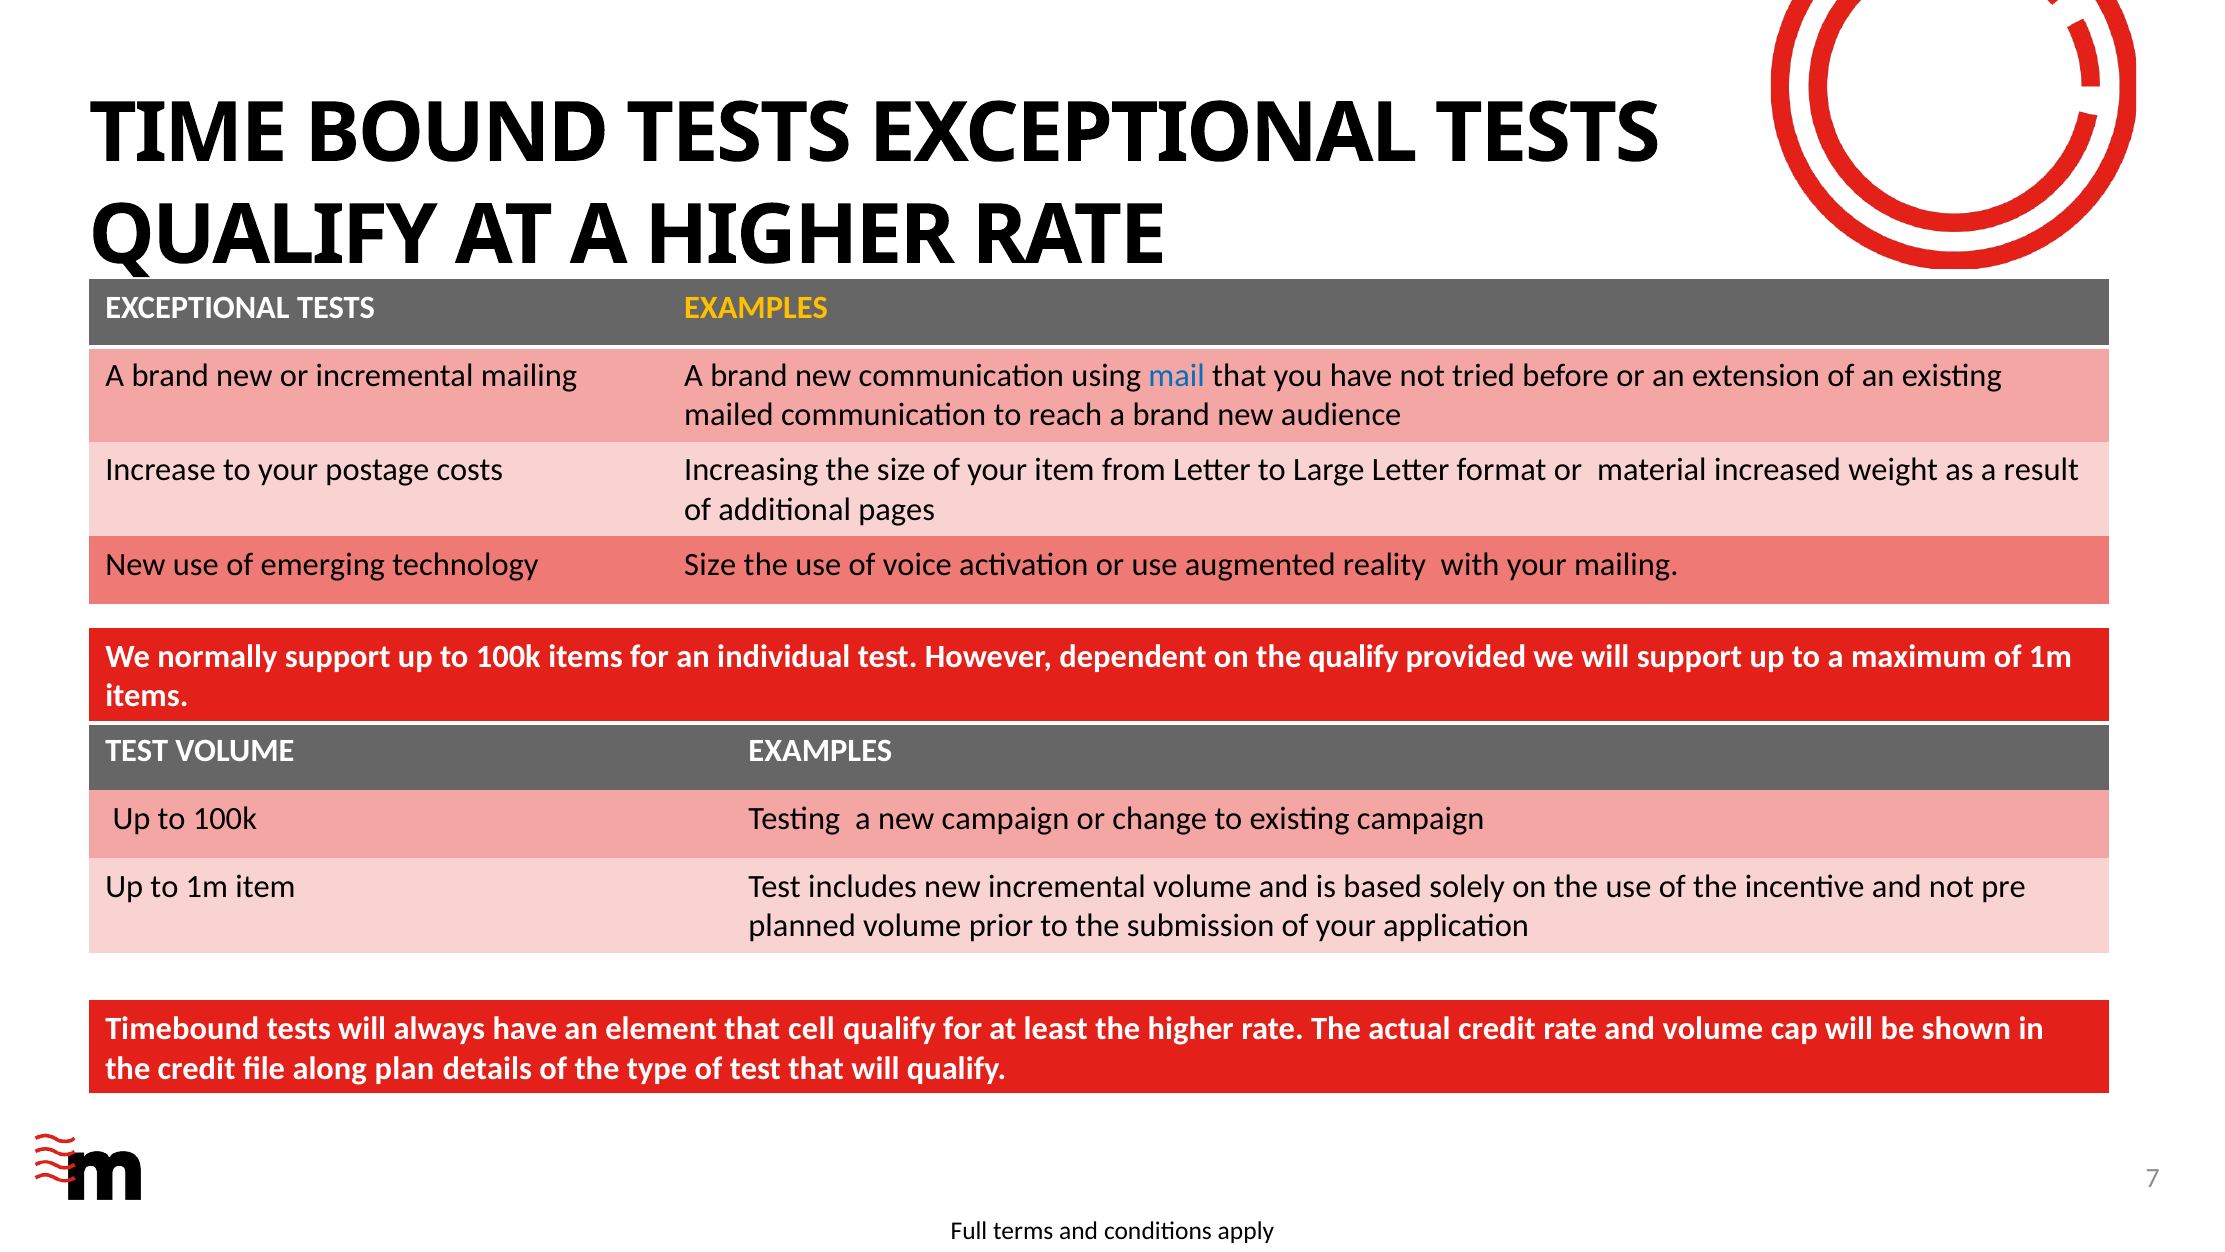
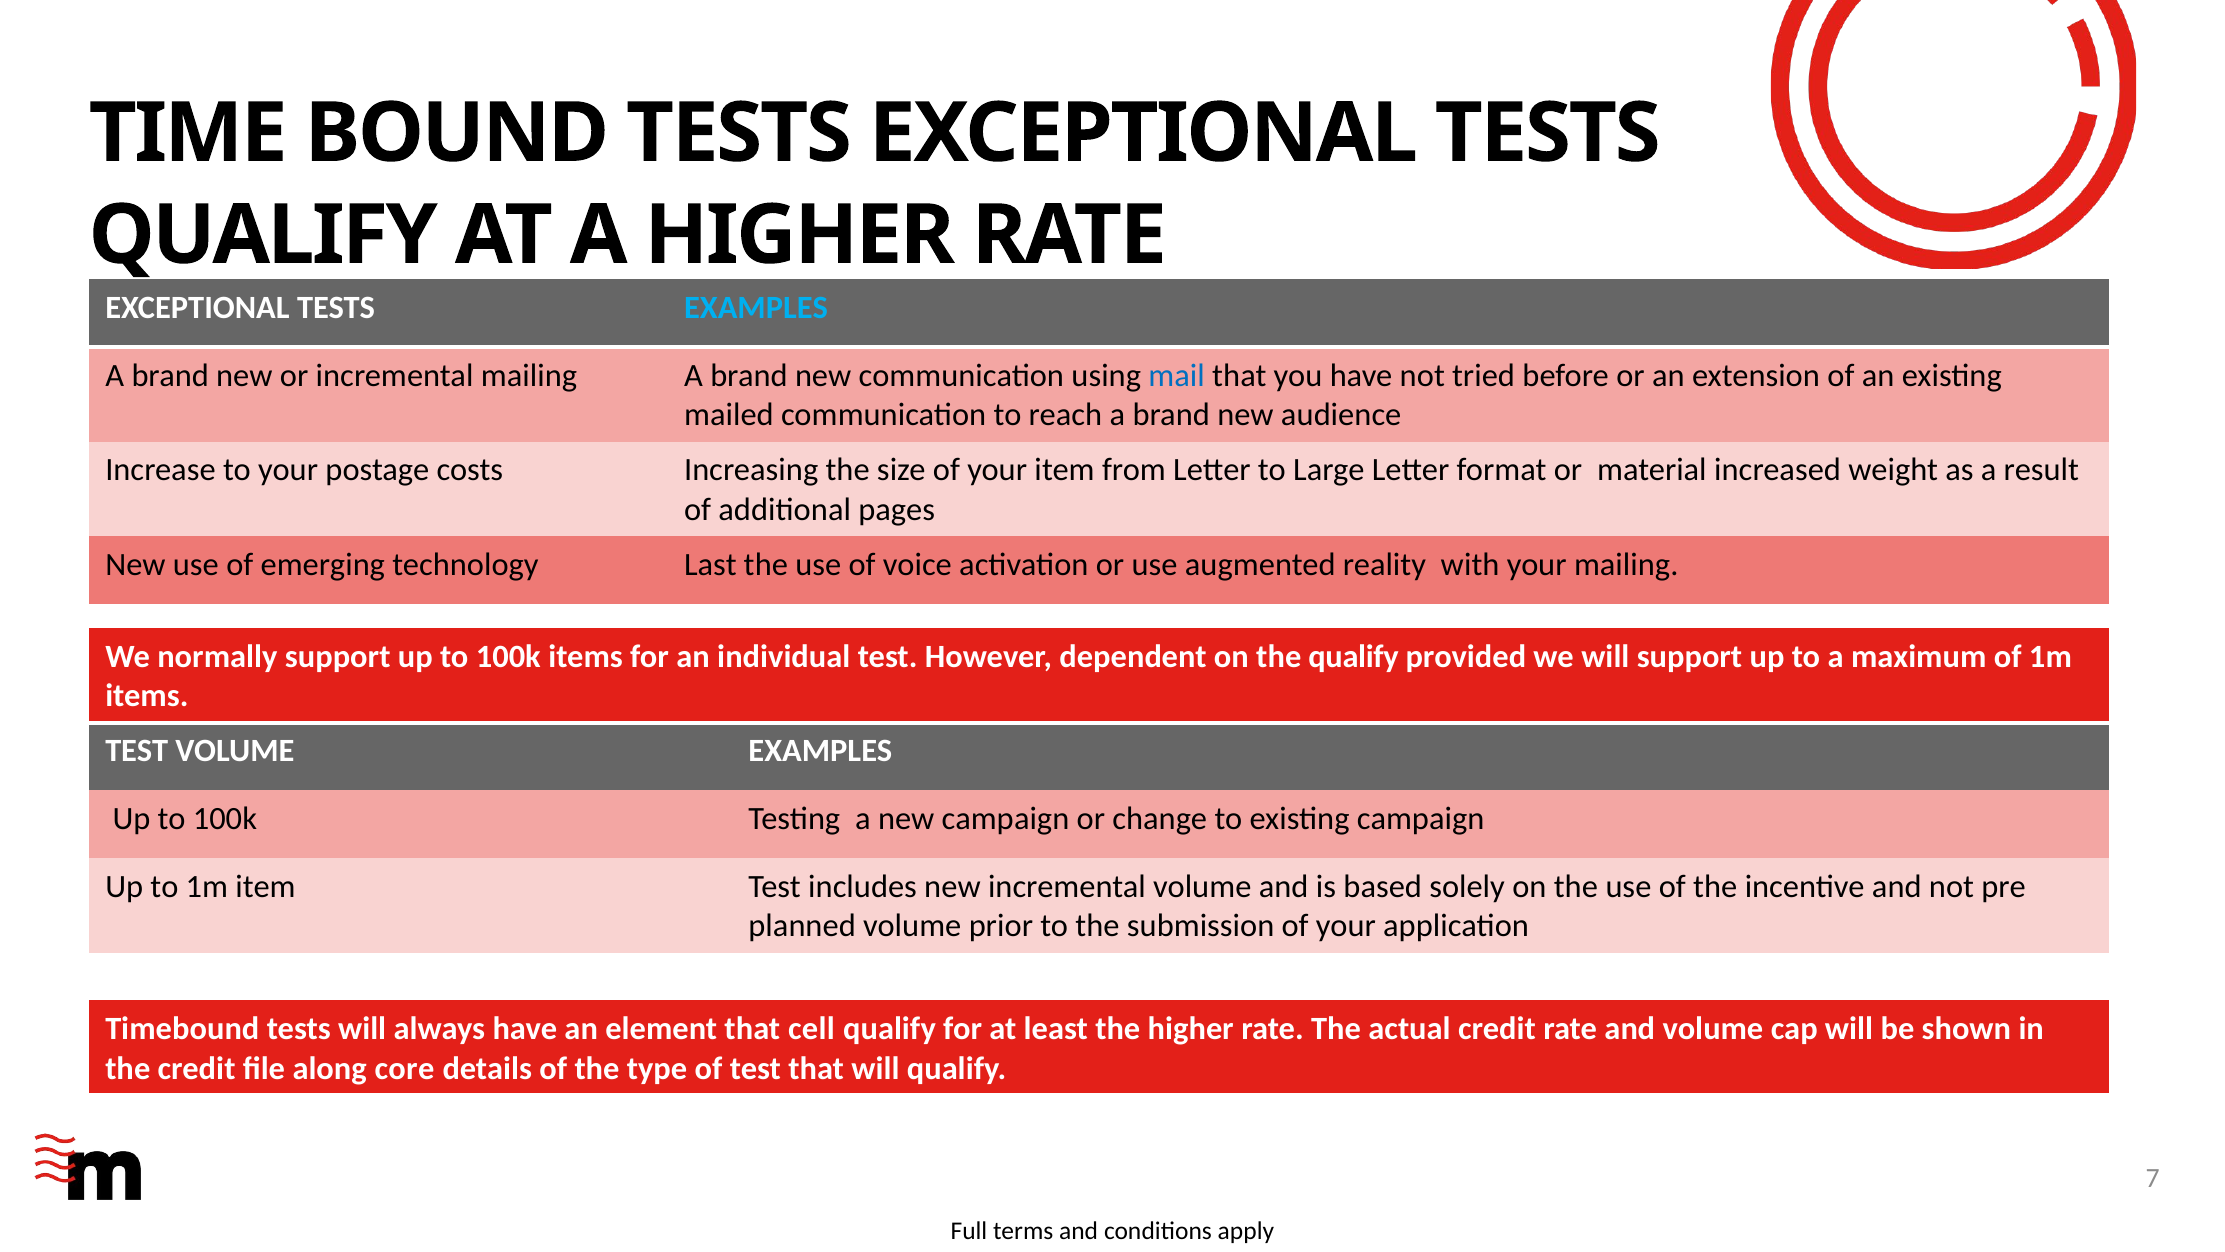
EXAMPLES at (756, 308) colour: yellow -> light blue
technology Size: Size -> Last
plan: plan -> core
